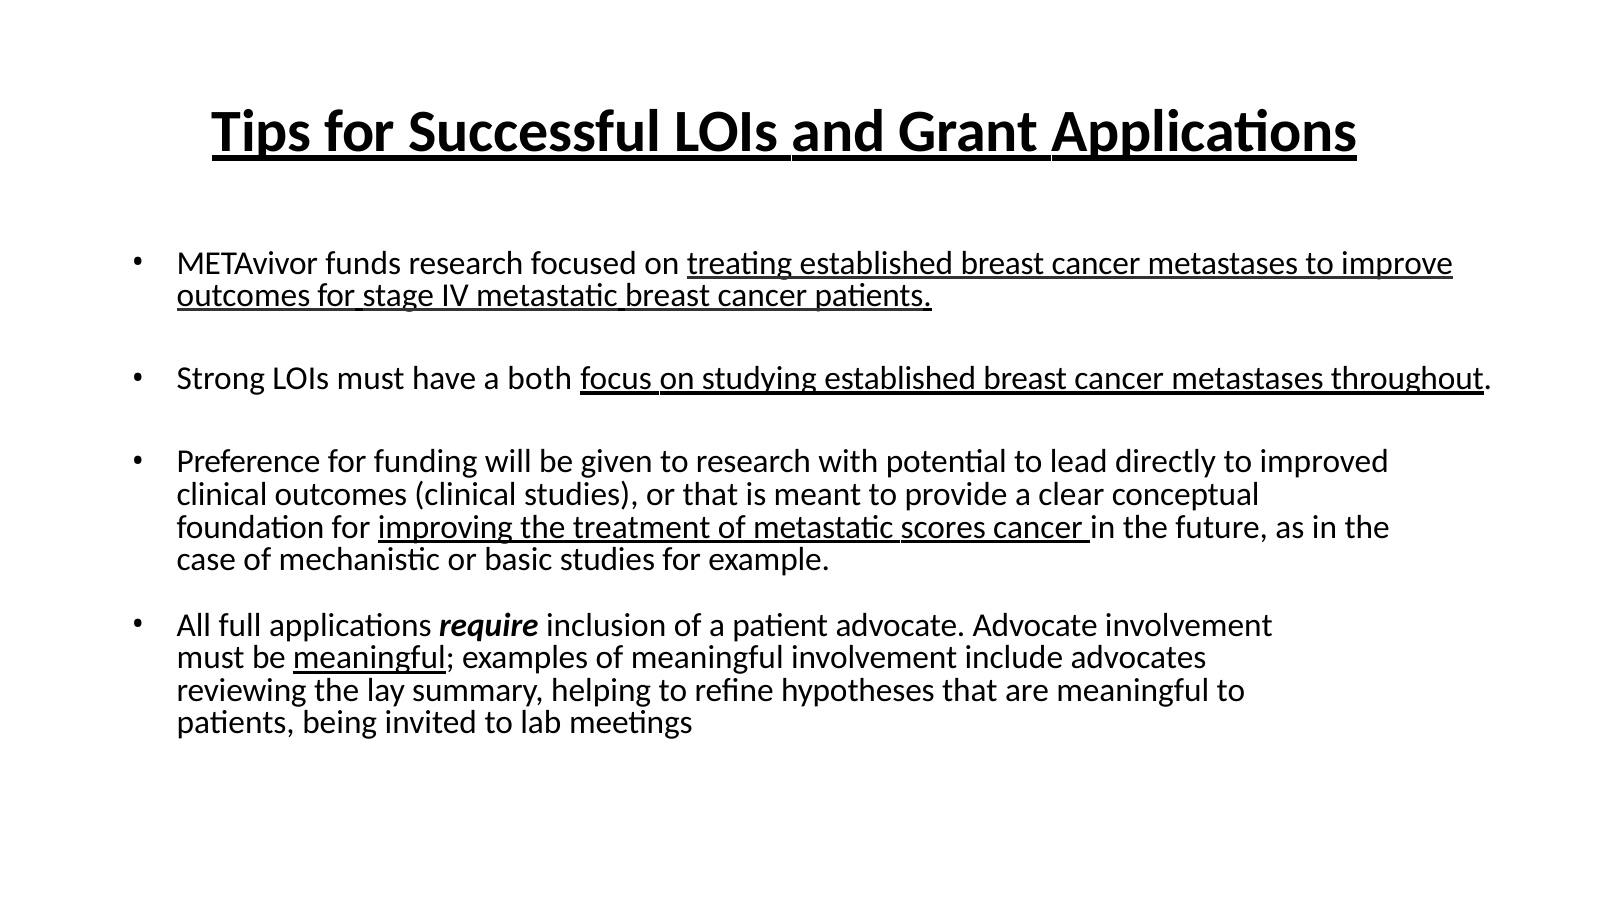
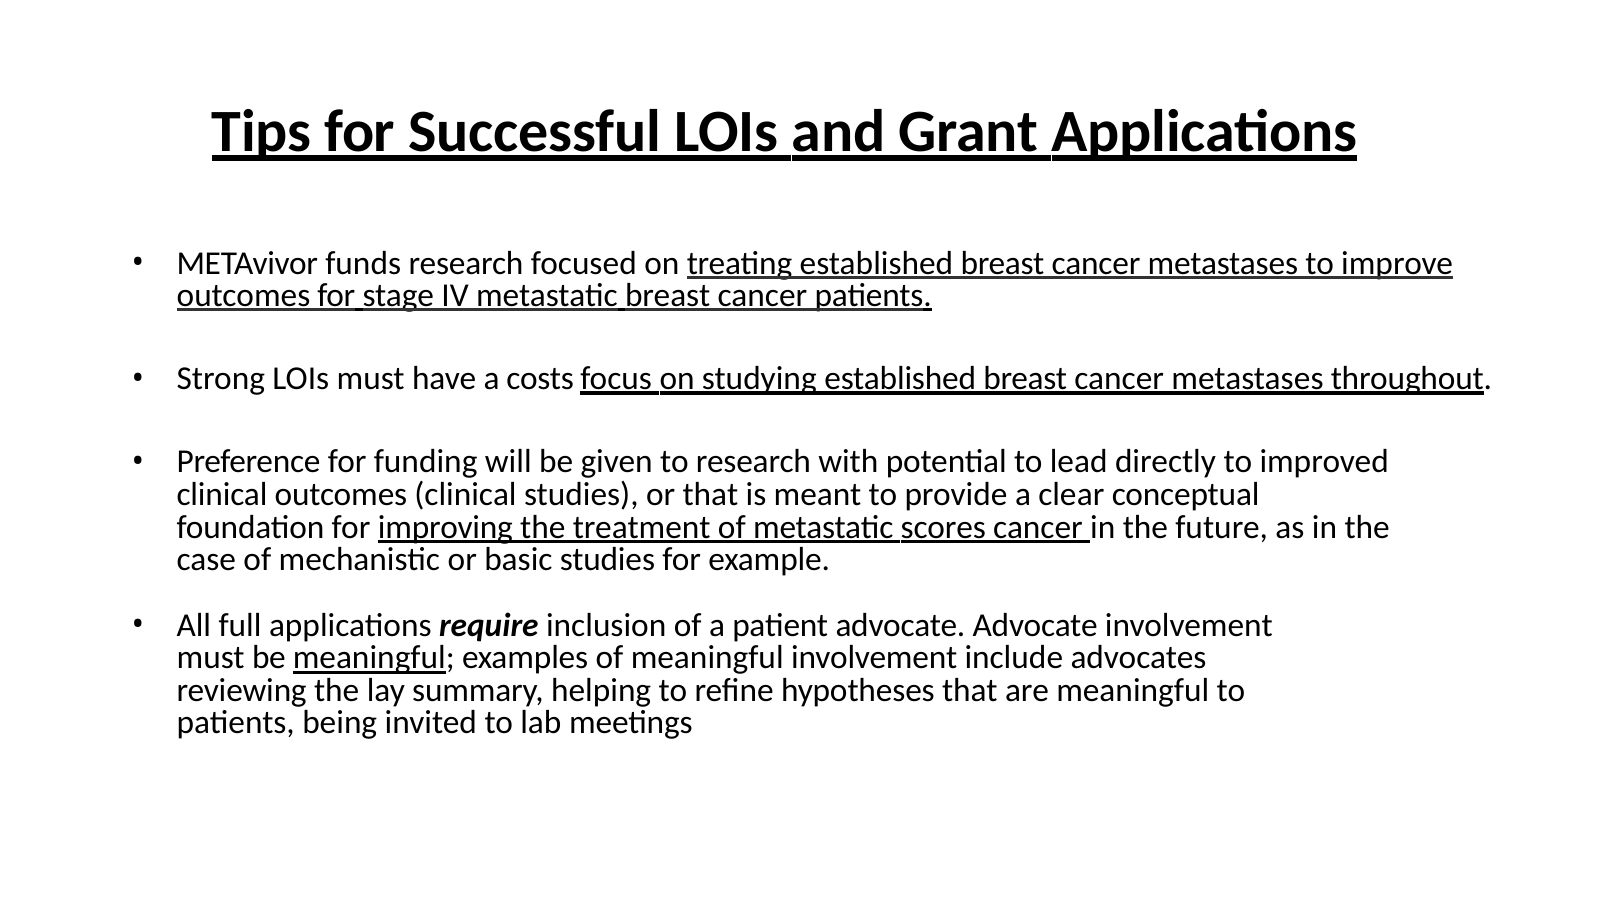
both: both -> costs
